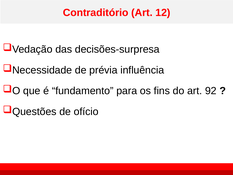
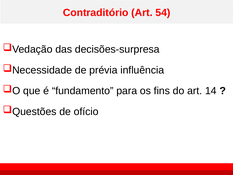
12: 12 -> 54
92: 92 -> 14
